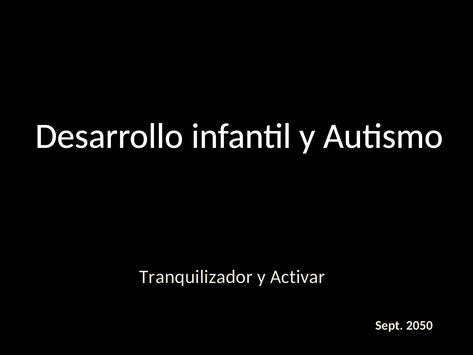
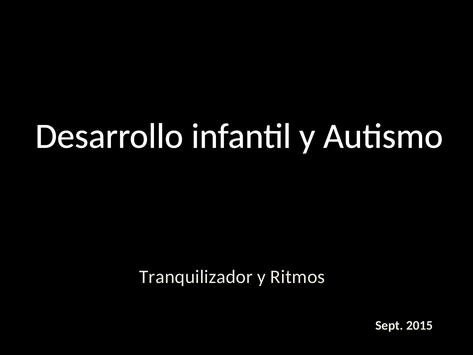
Activar: Activar -> Ritmos
2050: 2050 -> 2015
